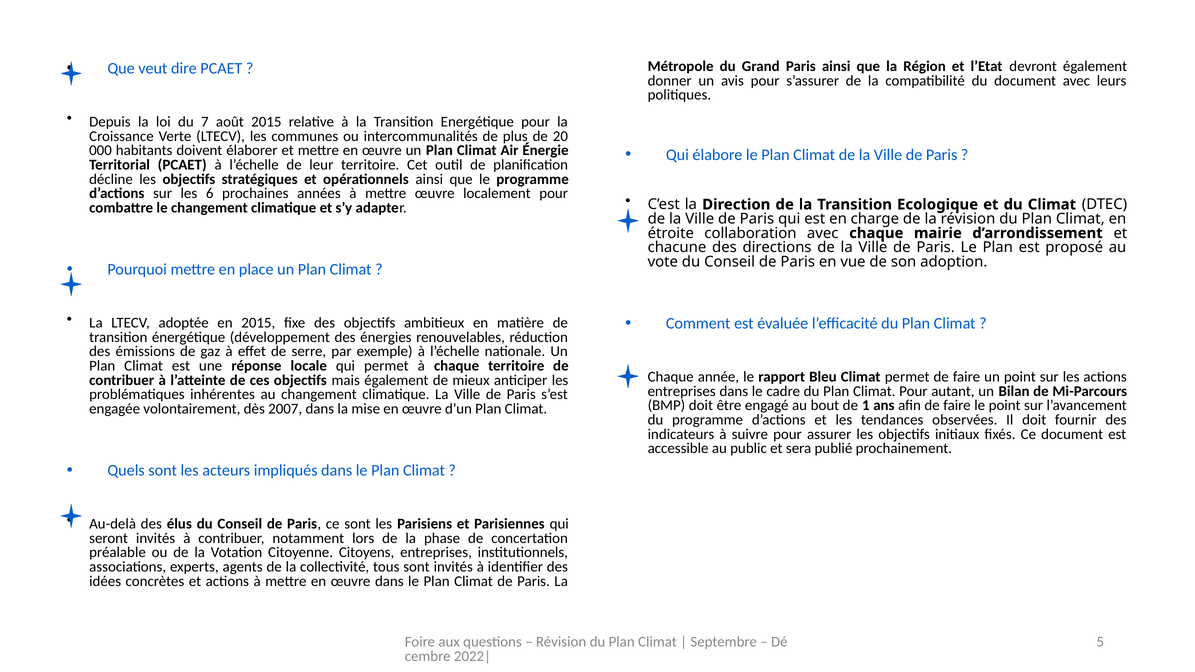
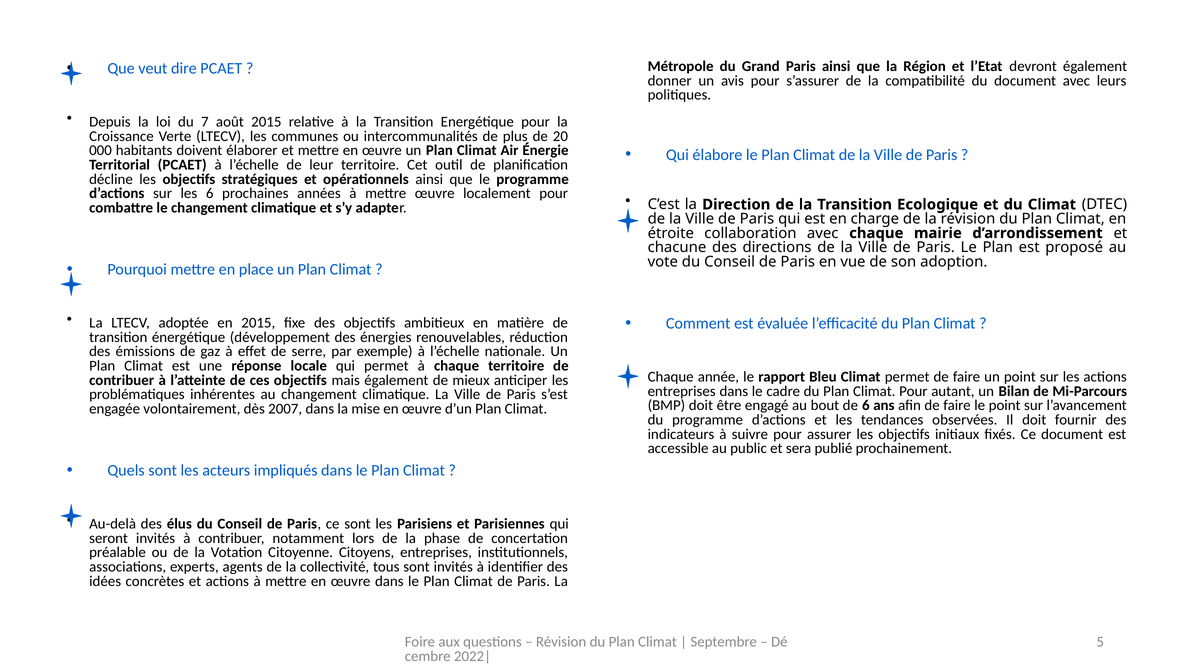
de 1: 1 -> 6
